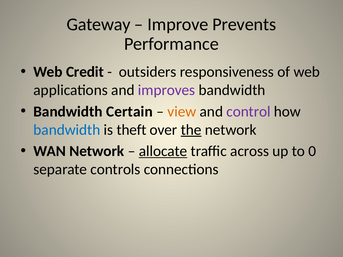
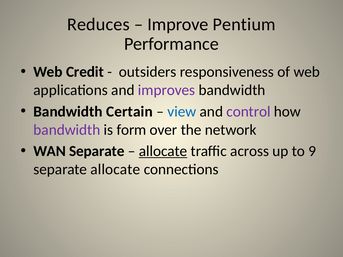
Gateway: Gateway -> Reduces
Prevents: Prevents -> Pentium
view colour: orange -> blue
bandwidth at (67, 130) colour: blue -> purple
theft: theft -> form
the underline: present -> none
WAN Network: Network -> Separate
0: 0 -> 9
separate controls: controls -> allocate
